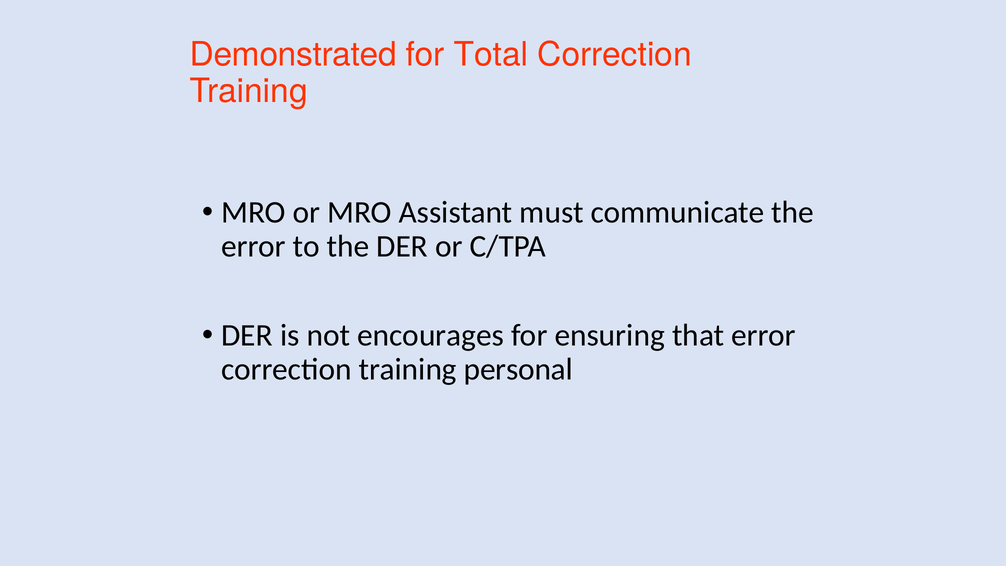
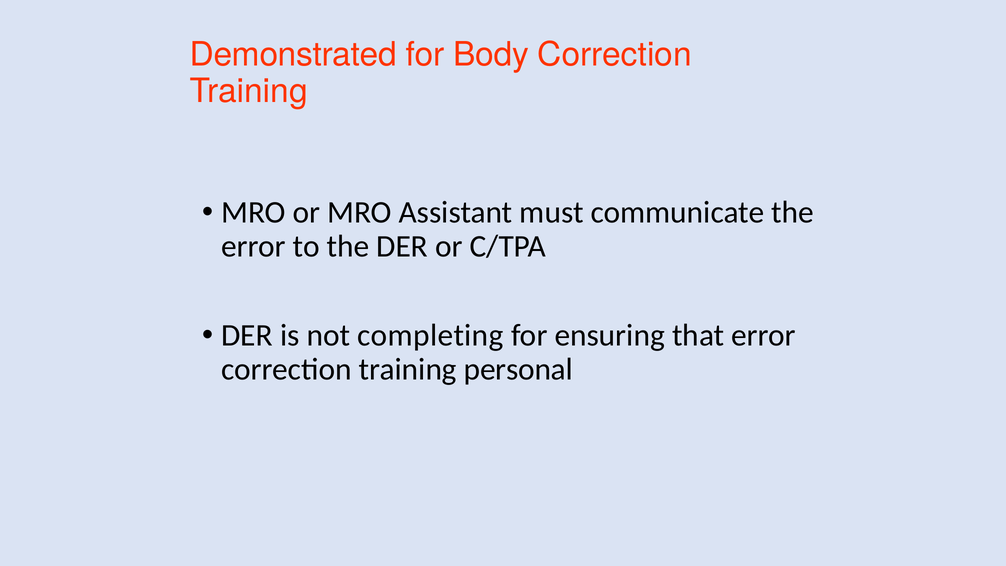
Total: Total -> Body
encourages: encourages -> completing
